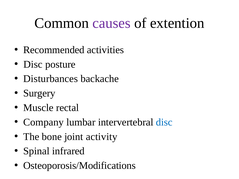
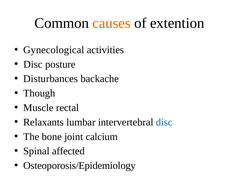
causes colour: purple -> orange
Recommended: Recommended -> Gynecological
Surgery: Surgery -> Though
Company: Company -> Relaxants
activity: activity -> calcium
infrared: infrared -> affected
Osteoporosis/Modifications: Osteoporosis/Modifications -> Osteoporosis/Epidemiology
